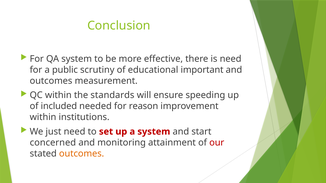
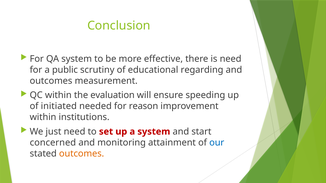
important: important -> regarding
standards: standards -> evaluation
included: included -> initiated
our colour: red -> blue
